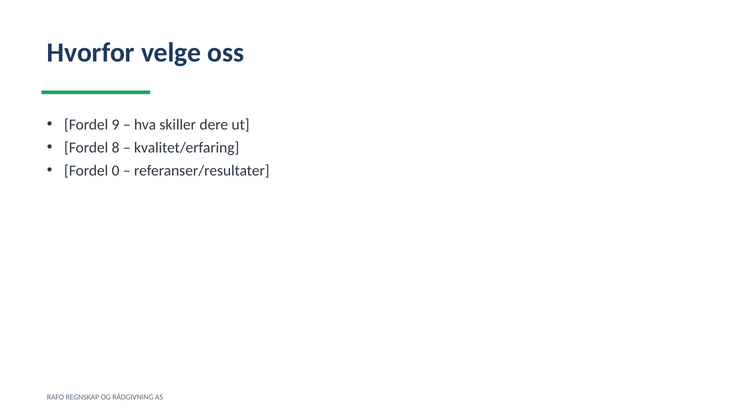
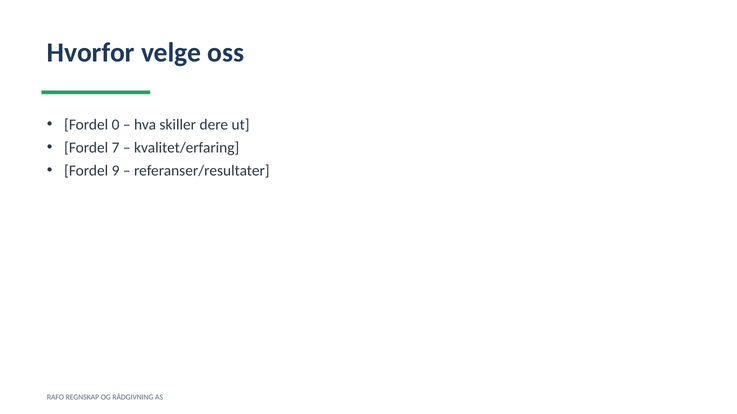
9: 9 -> 0
8: 8 -> 7
0: 0 -> 9
